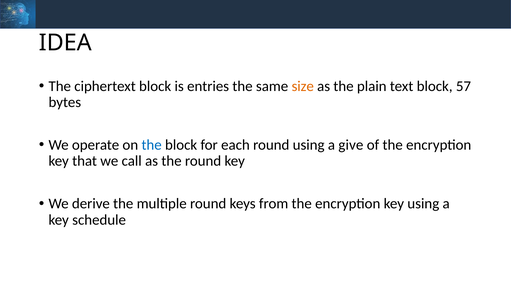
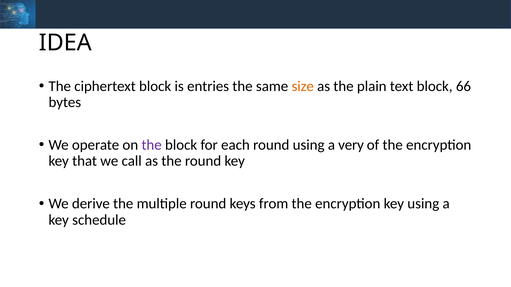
57: 57 -> 66
the at (152, 145) colour: blue -> purple
give: give -> very
